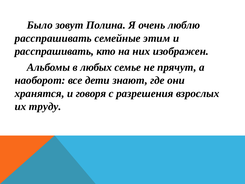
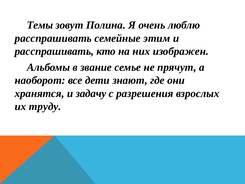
Было: Было -> Темы
любых: любых -> звание
говоря: говоря -> задачу
